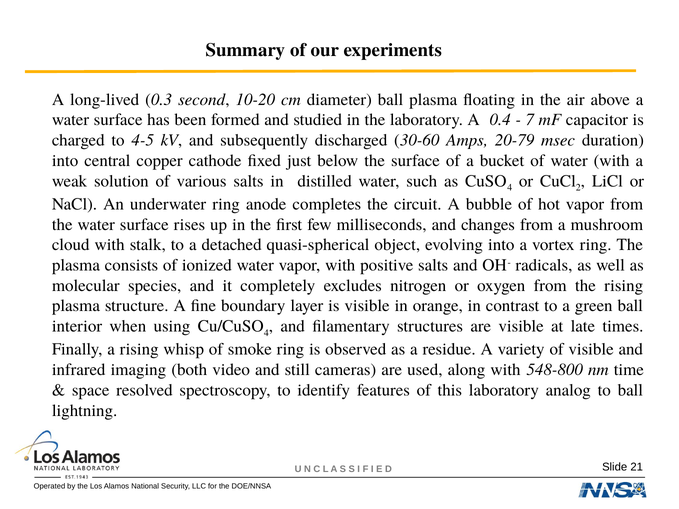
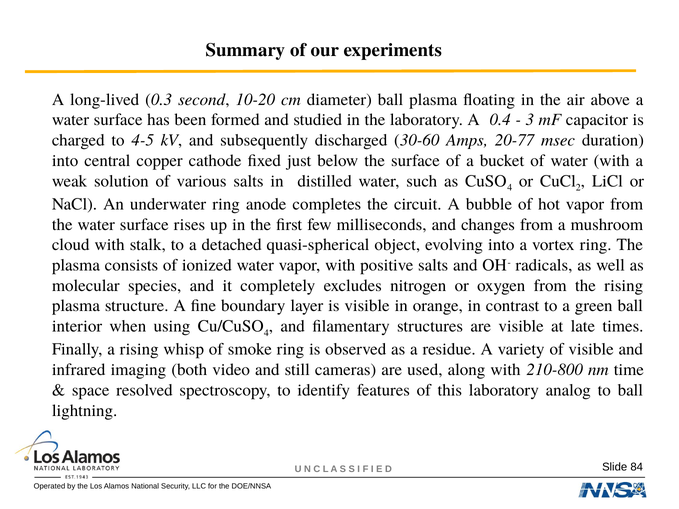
7: 7 -> 3
20-79: 20-79 -> 20-77
548-800: 548-800 -> 210-800
21: 21 -> 84
